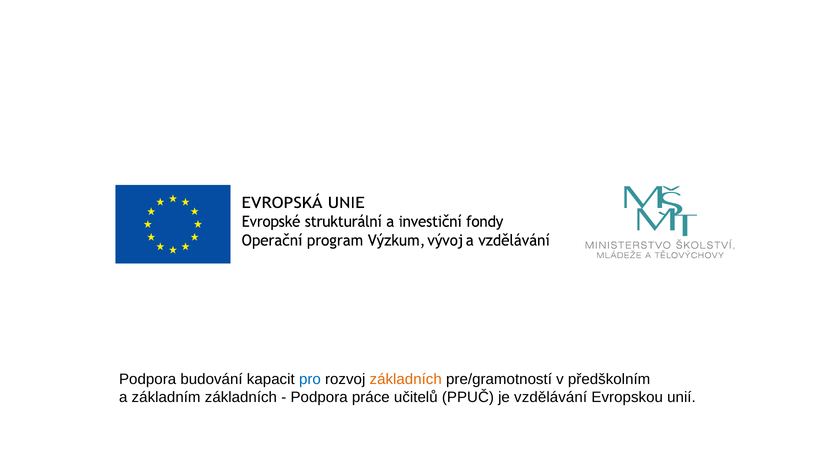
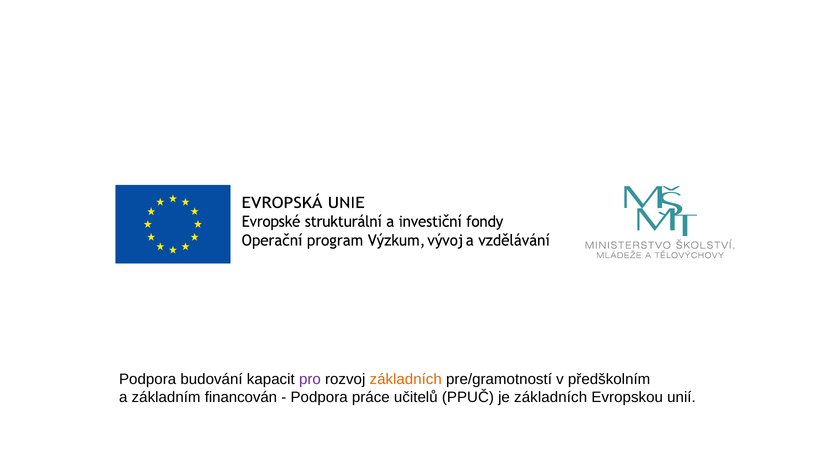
pro colour: blue -> purple
základním základních: základních -> financován
je vzdělávání: vzdělávání -> základních
